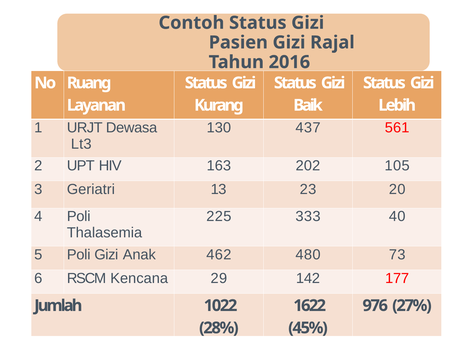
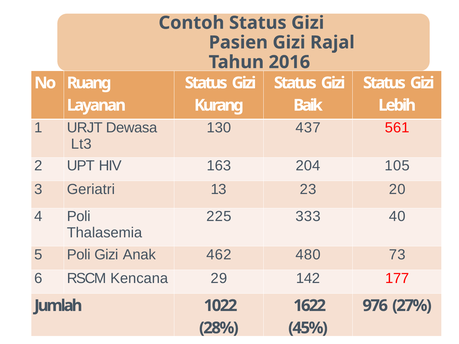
202: 202 -> 204
